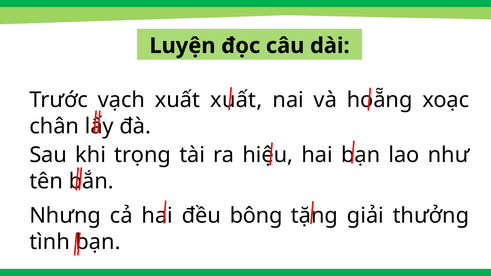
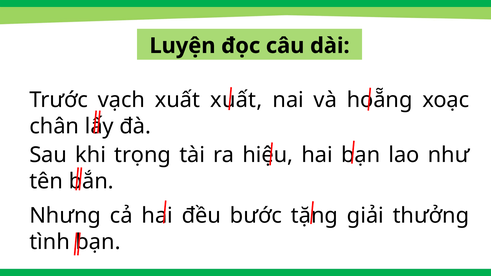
bông: bông -> bước
